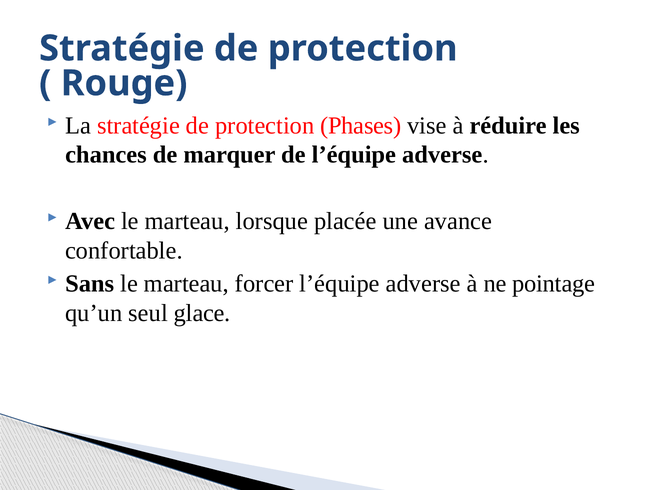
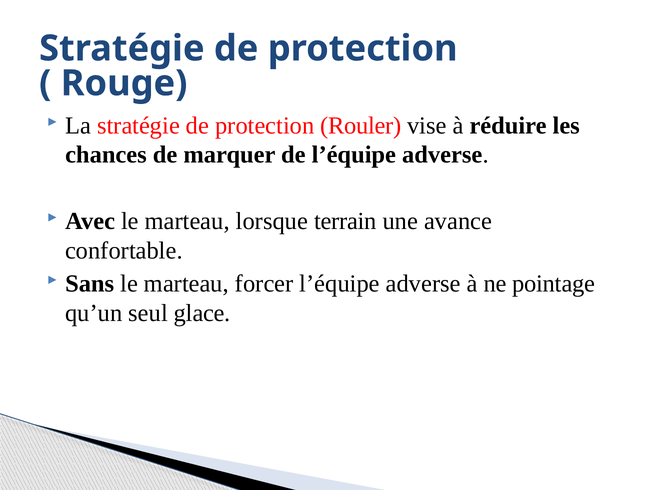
Phases: Phases -> Rouler
placée: placée -> terrain
